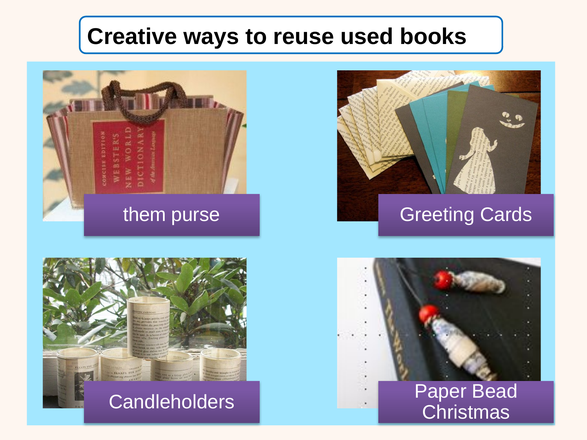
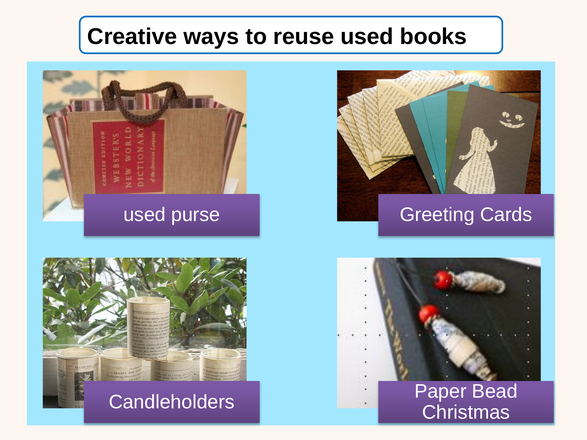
them at (145, 215): them -> used
